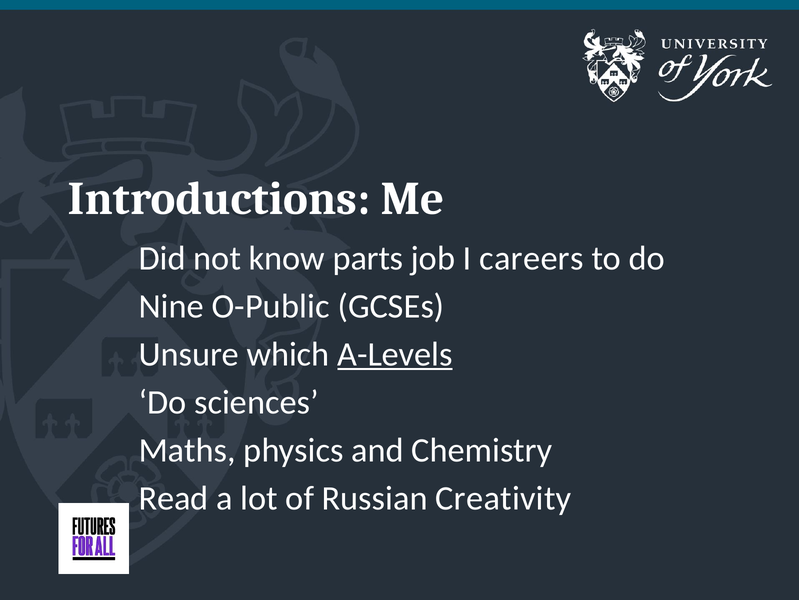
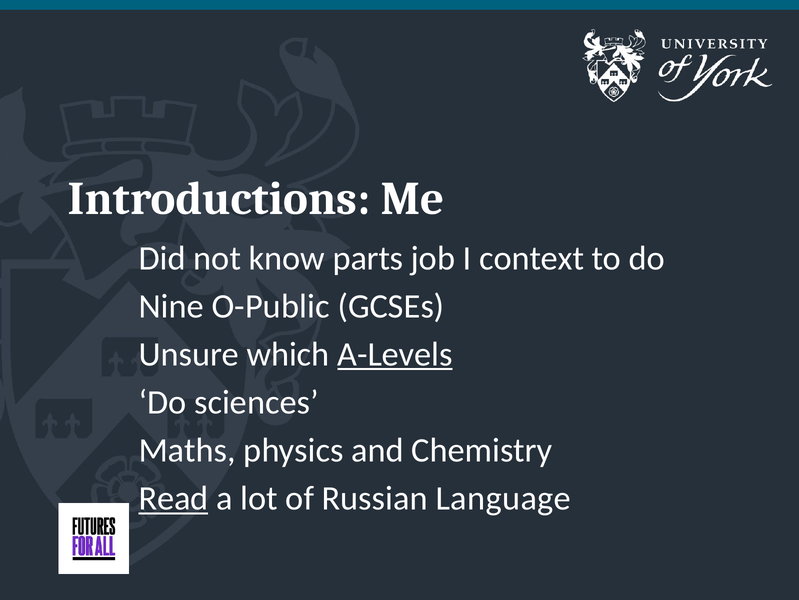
careers: careers -> context
Read underline: none -> present
Creativity: Creativity -> Language
